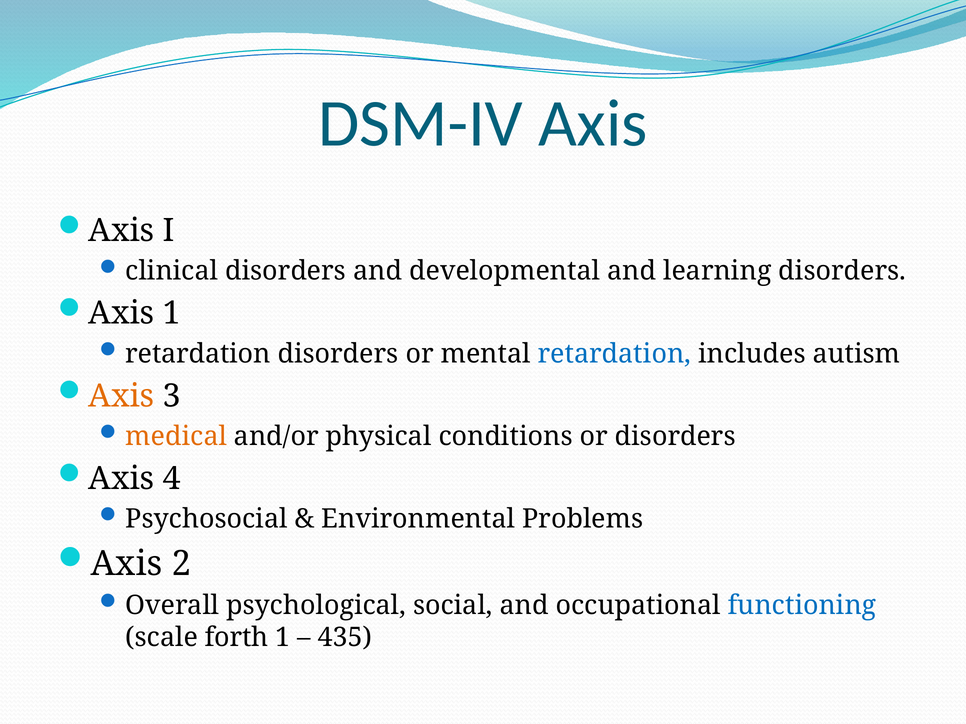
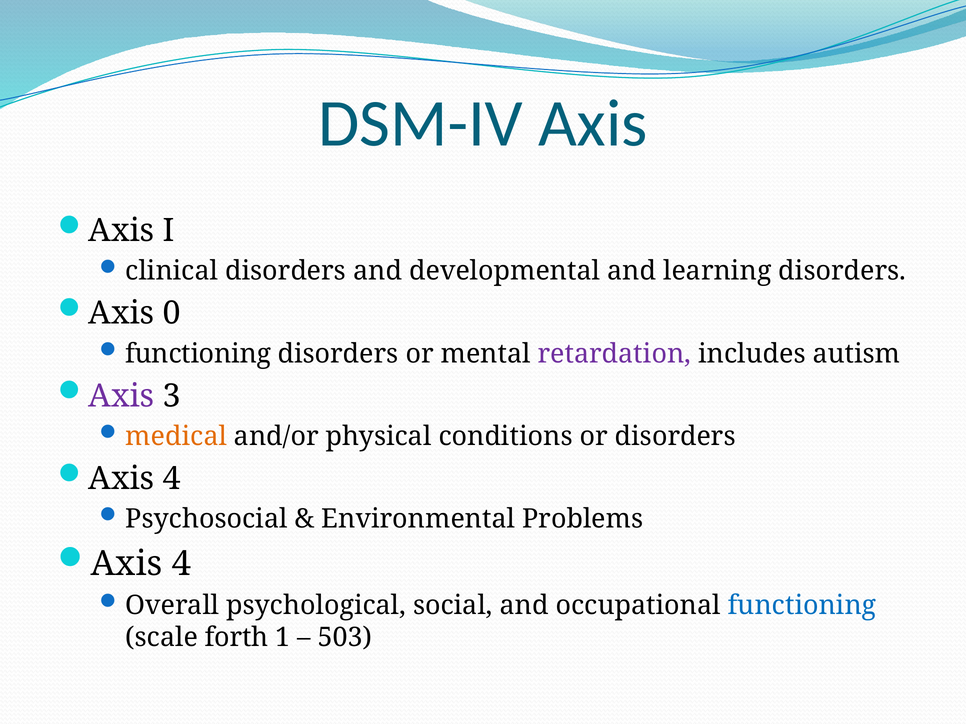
Axis 1: 1 -> 0
retardation at (198, 354): retardation -> functioning
retardation at (614, 354) colour: blue -> purple
Axis at (121, 396) colour: orange -> purple
2 at (181, 564): 2 -> 4
435: 435 -> 503
